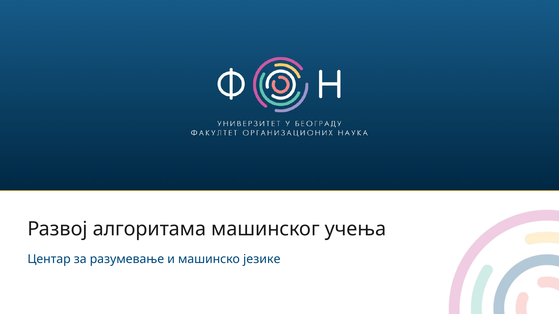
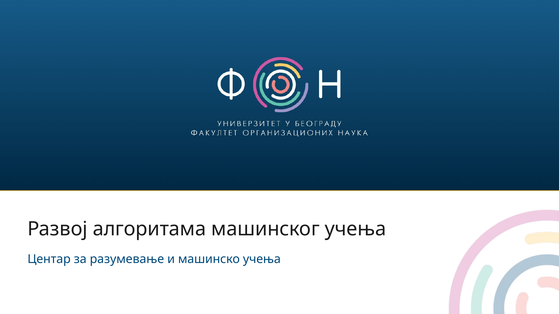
језике: језике -> учења
